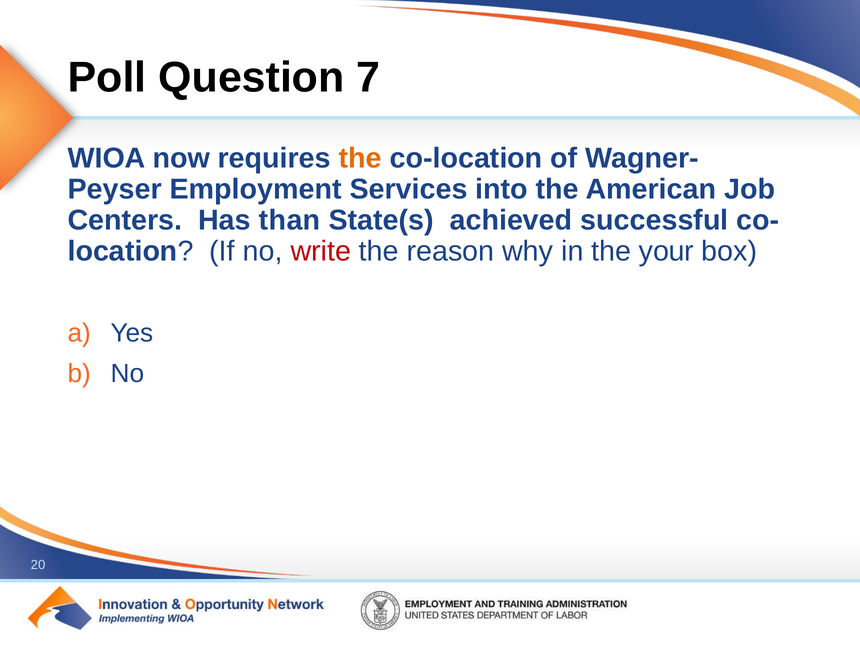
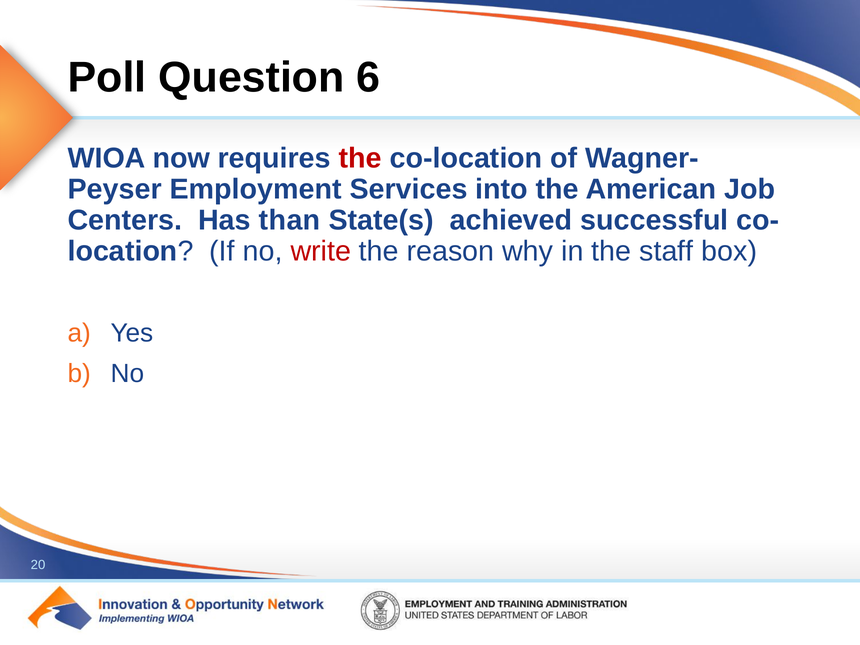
7: 7 -> 6
the at (360, 158) colour: orange -> red
your: your -> staff
